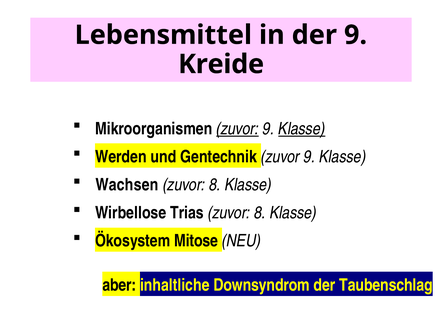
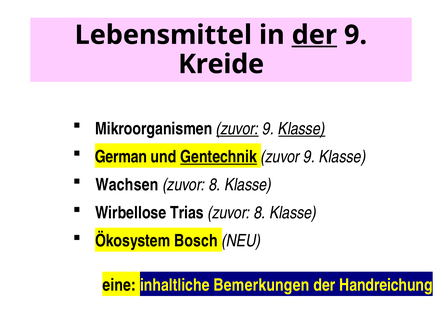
der at (314, 35) underline: none -> present
Werden: Werden -> German
Gentechnik underline: none -> present
Mitose: Mitose -> Bosch
aber: aber -> eine
Downsyndrom: Downsyndrom -> Bemerkungen
Taubenschlag: Taubenschlag -> Handreichung
